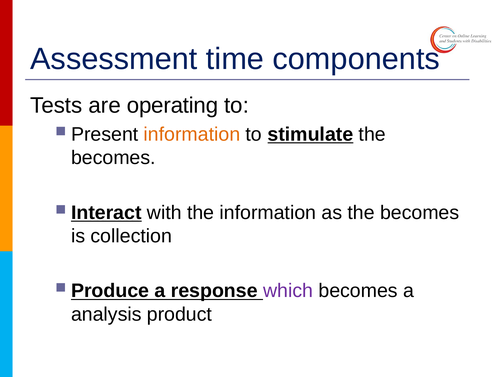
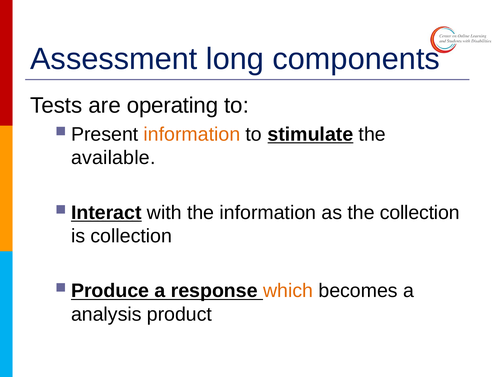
time: time -> long
becomes at (113, 158): becomes -> available
as the becomes: becomes -> collection
which colour: purple -> orange
